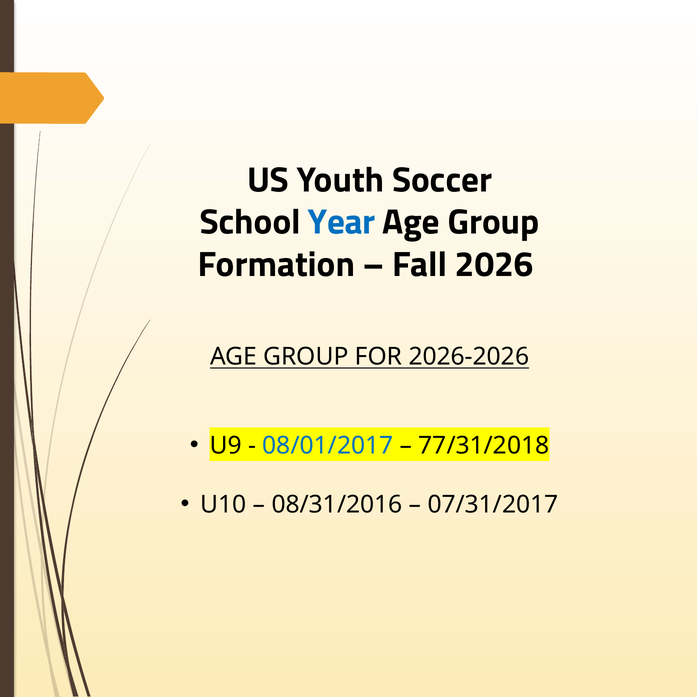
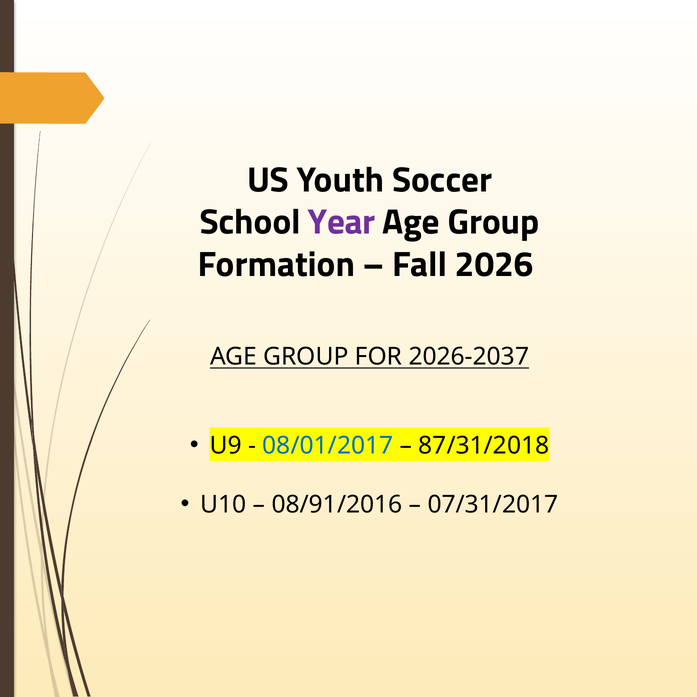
Year colour: blue -> purple
2026-2026: 2026-2026 -> 2026-2037
77/31/2018: 77/31/2018 -> 87/31/2018
08/31/2016: 08/31/2016 -> 08/91/2016
